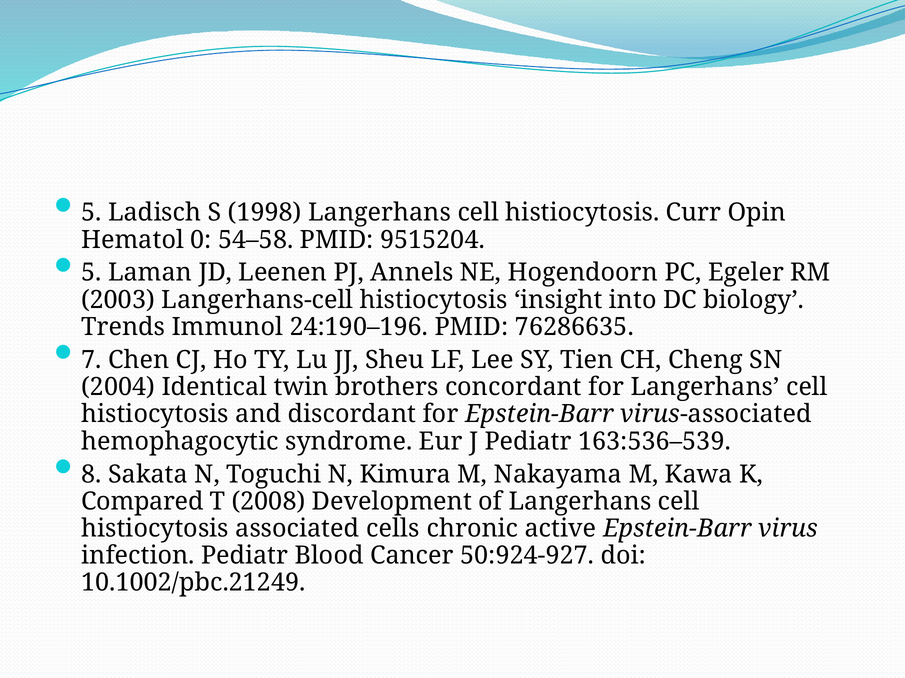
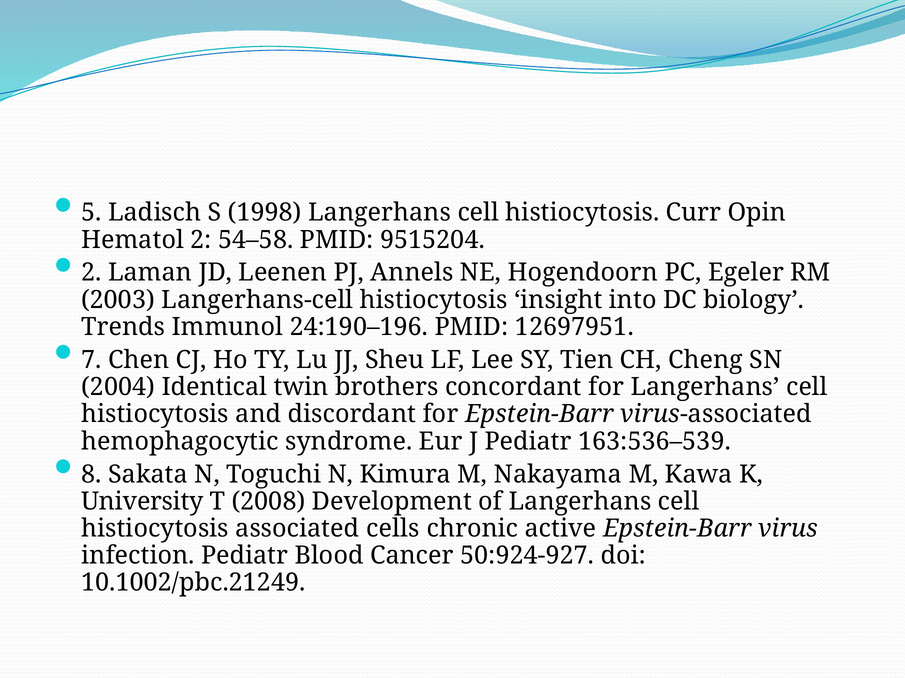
Hematol 0: 0 -> 2
5 at (91, 273): 5 -> 2
76286635: 76286635 -> 12697951
Compared: Compared -> University
